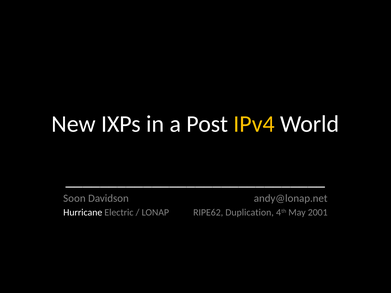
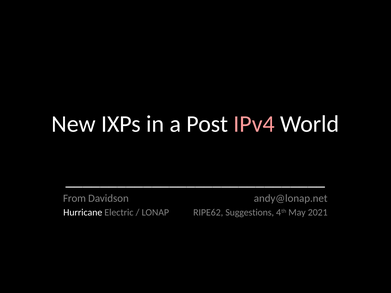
IPv4 colour: yellow -> pink
Soon: Soon -> From
Duplication: Duplication -> Suggestions
2001: 2001 -> 2021
